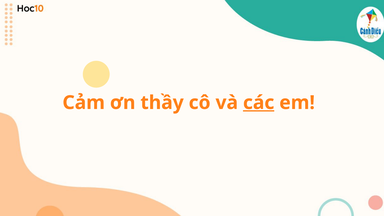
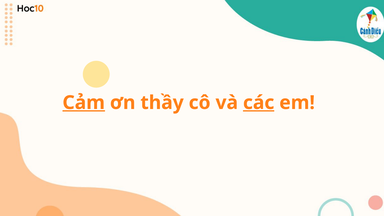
Cảm underline: none -> present
